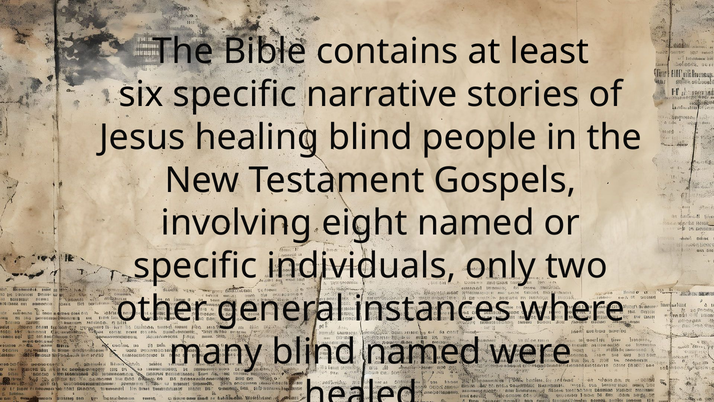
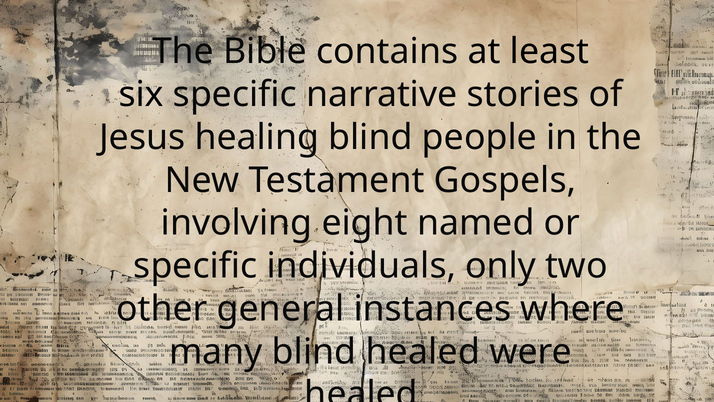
blind named: named -> healed
